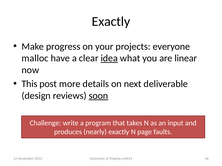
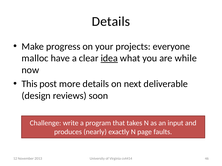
Exactly at (111, 21): Exactly -> Details
linear: linear -> while
soon underline: present -> none
